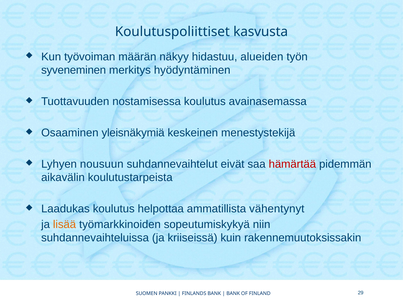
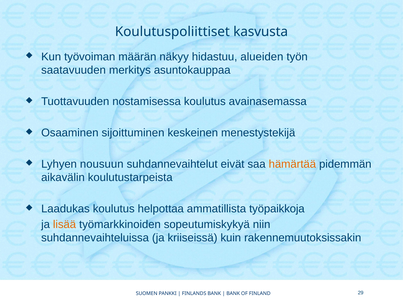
syveneminen: syveneminen -> saatavuuden
hyödyntäminen: hyödyntäminen -> asuntokauppaa
yleisnäkymiä: yleisnäkymiä -> sijoittuminen
hämärtää colour: red -> orange
vähentynyt: vähentynyt -> työpaikkoja
